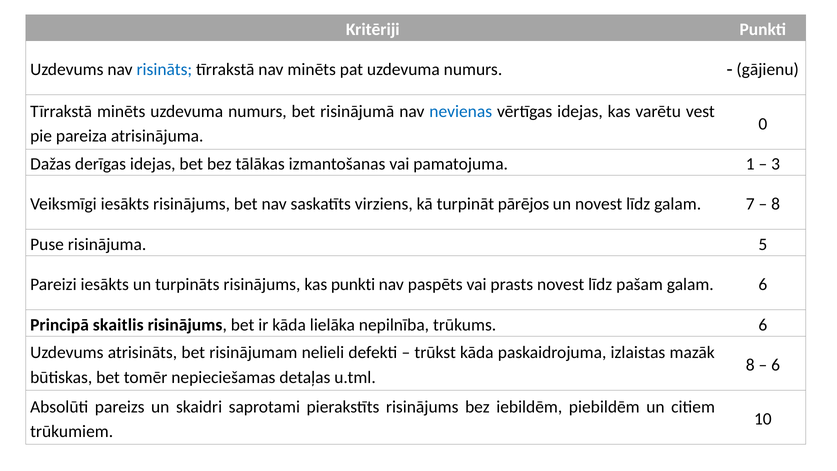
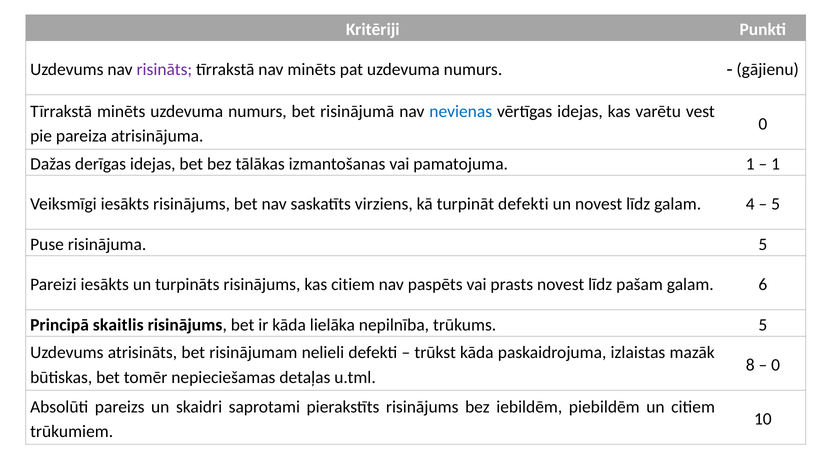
risināts colour: blue -> purple
3 at (776, 164): 3 -> 1
turpināt pārējos: pārējos -> defekti
7: 7 -> 4
8 at (776, 204): 8 -> 5
kas punkti: punkti -> citiem
trūkums 6: 6 -> 5
6 at (776, 365): 6 -> 0
